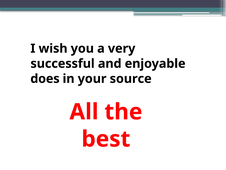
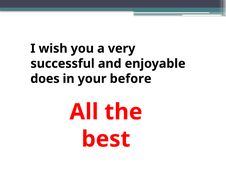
source: source -> before
